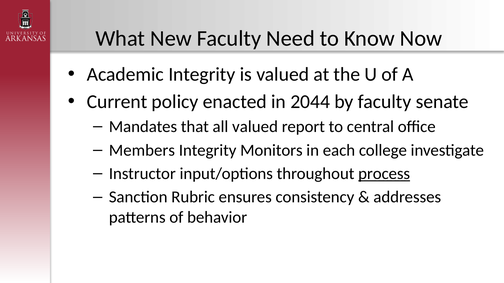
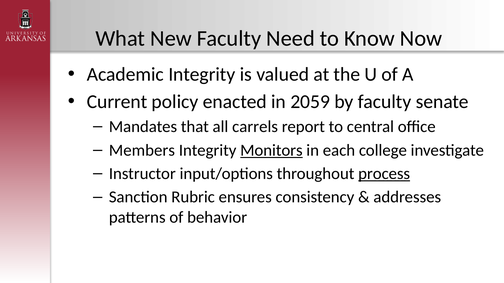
2044: 2044 -> 2059
all valued: valued -> carrels
Monitors underline: none -> present
